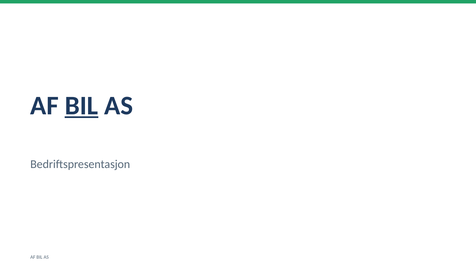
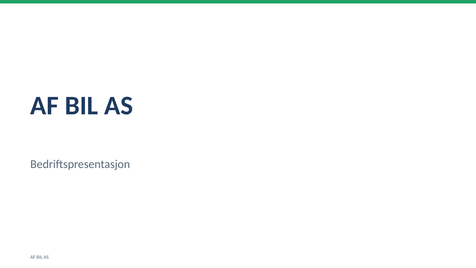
BIL at (81, 106) underline: present -> none
